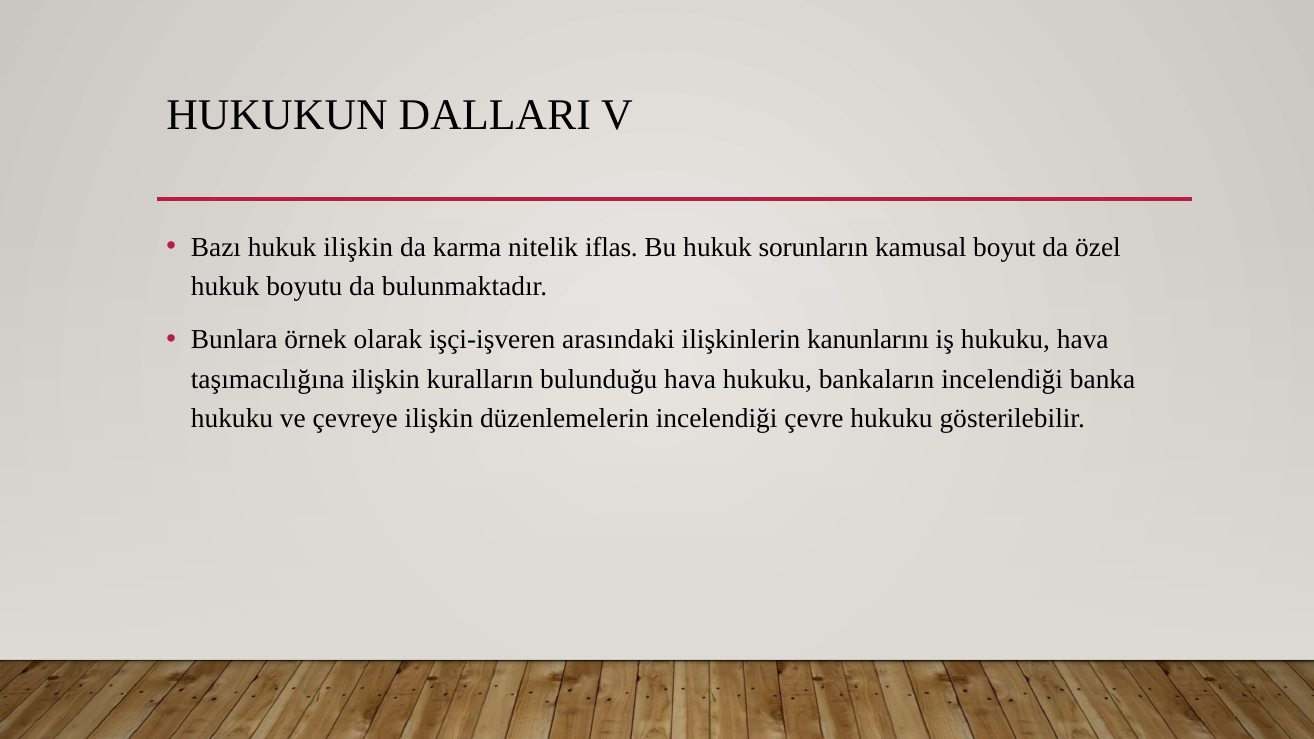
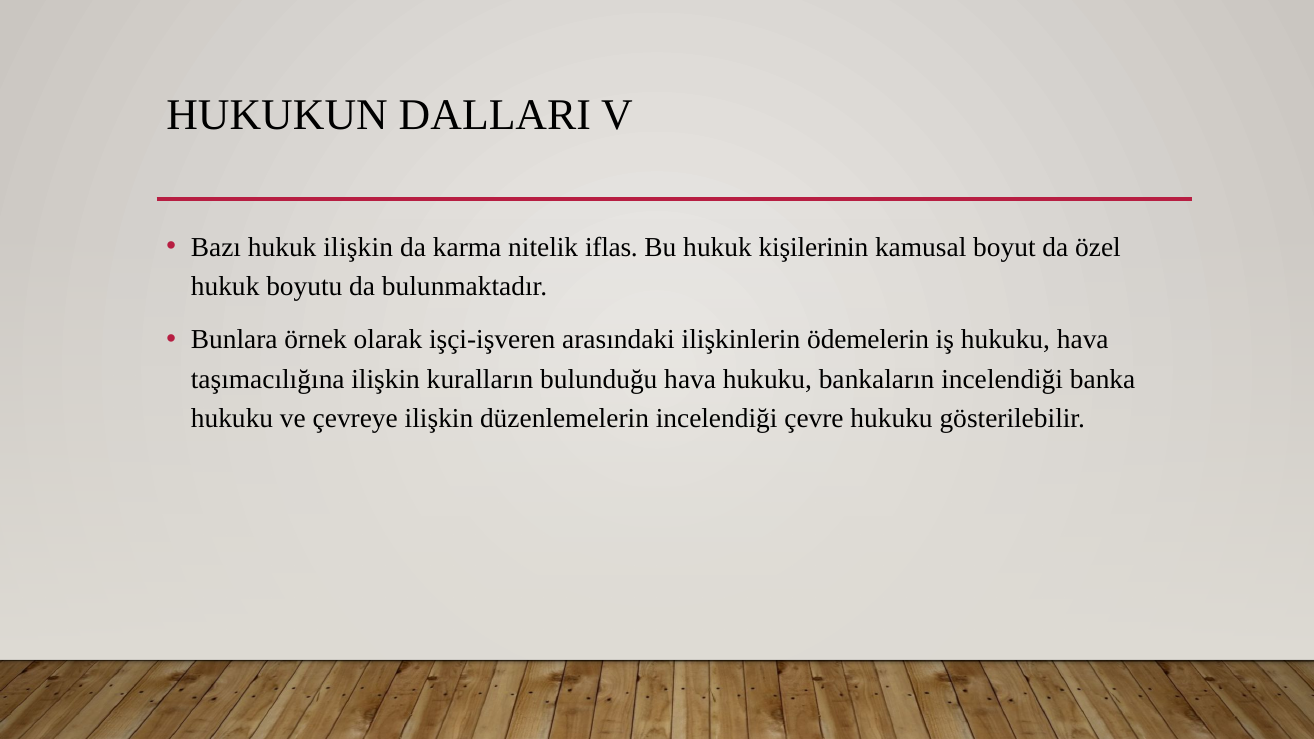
sorunların: sorunların -> kişilerinin
kanunlarını: kanunlarını -> ödemelerin
